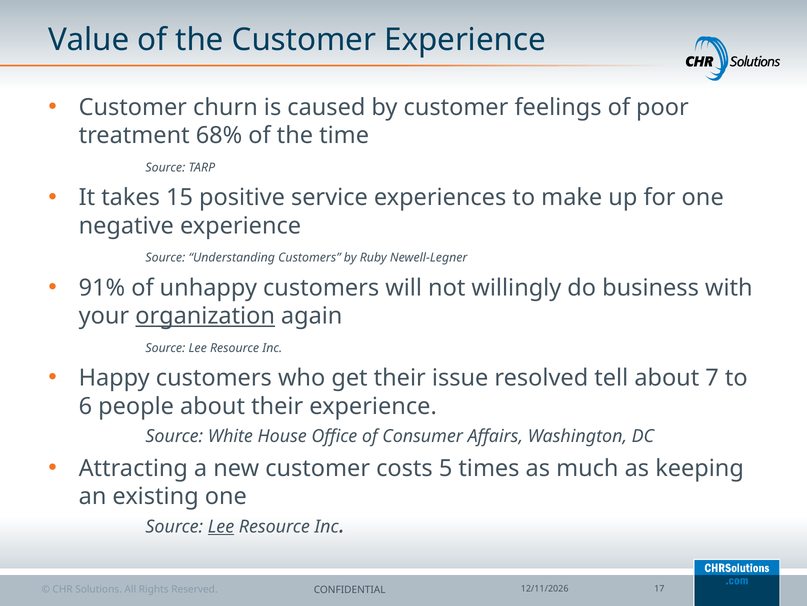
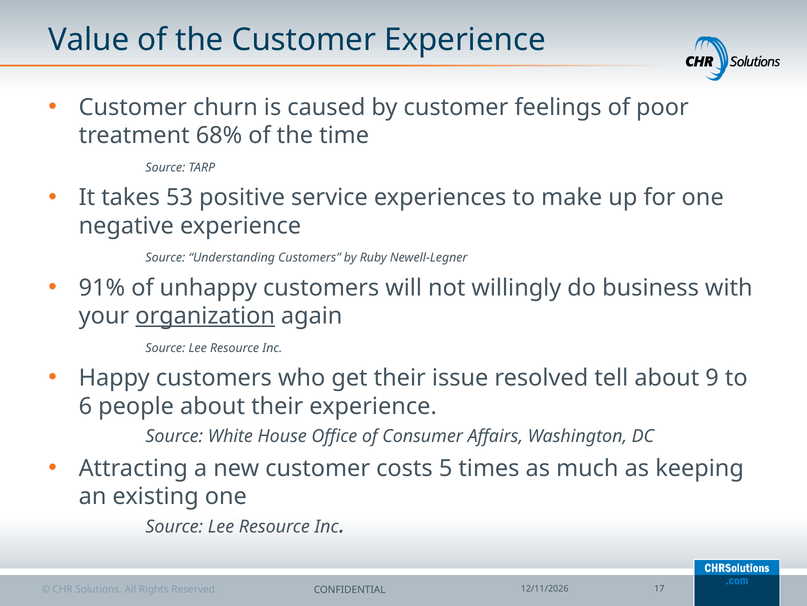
15: 15 -> 53
7: 7 -> 9
Lee at (221, 526) underline: present -> none
